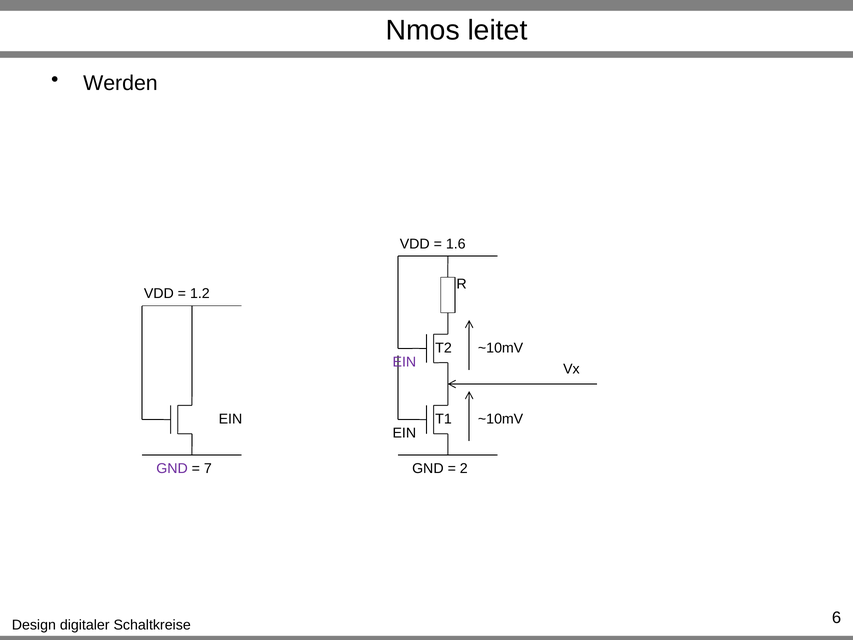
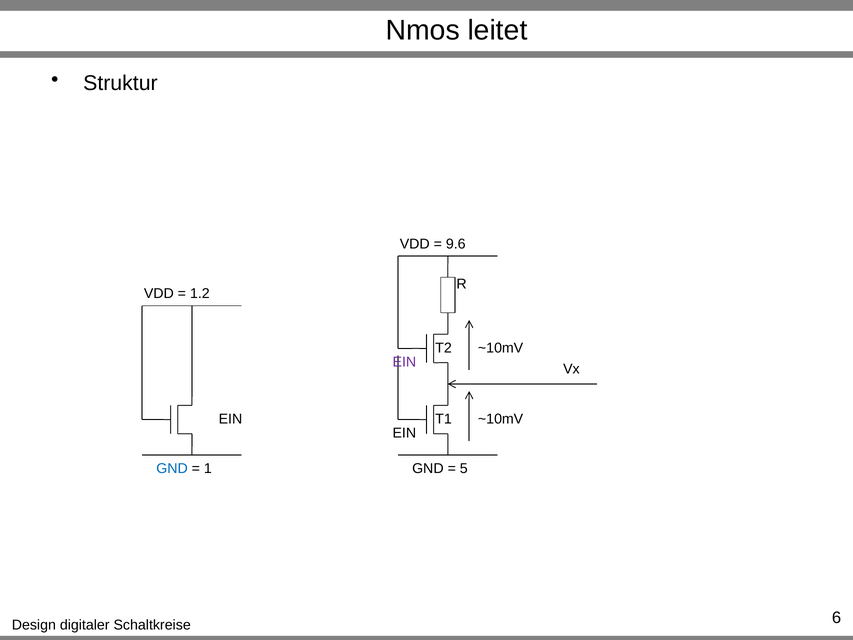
Werden: Werden -> Struktur
1.6: 1.6 -> 9.6
GND at (172, 469) colour: purple -> blue
7: 7 -> 1
2: 2 -> 5
